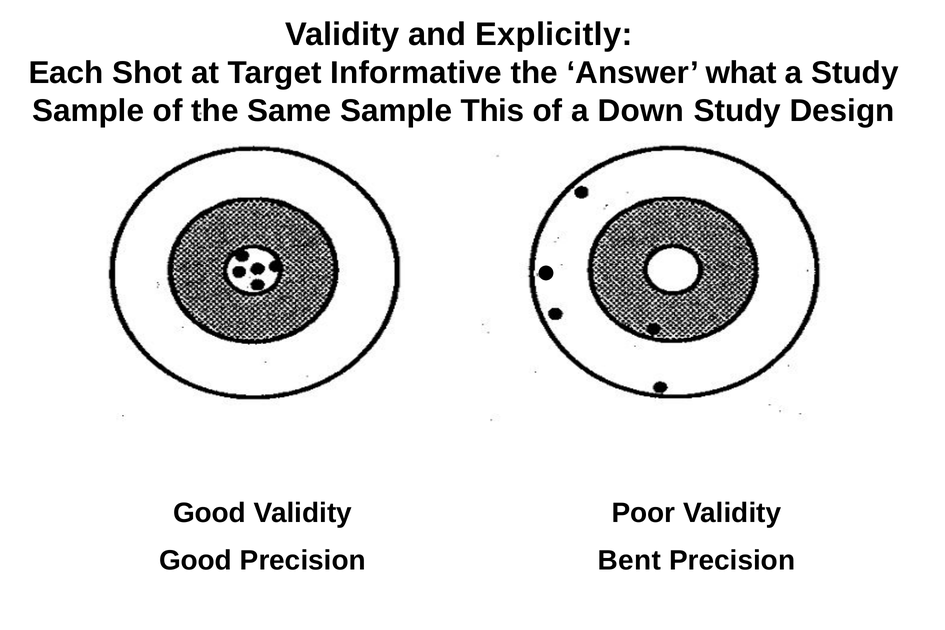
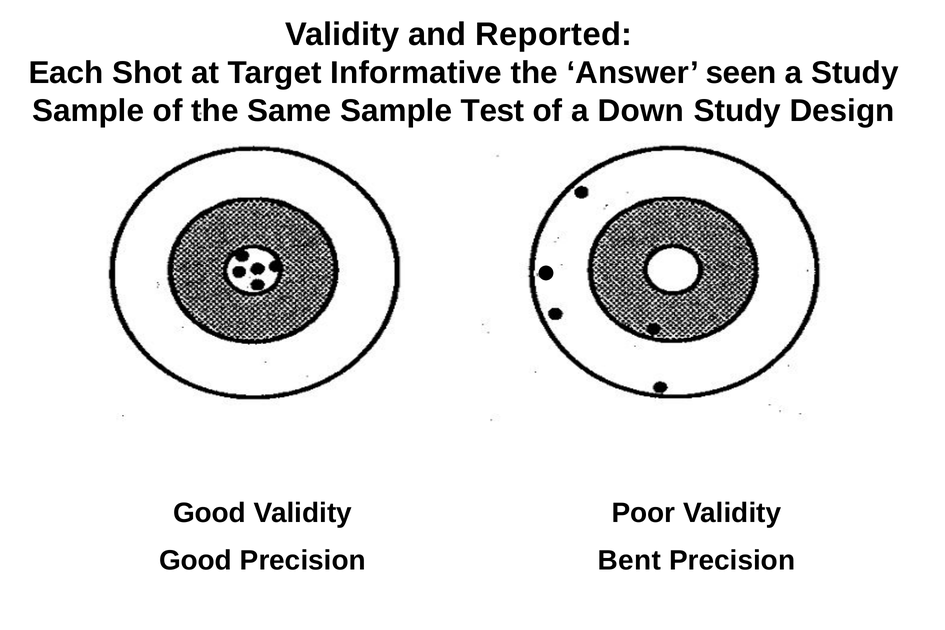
Explicitly: Explicitly -> Reported
what: what -> seen
This: This -> Test
